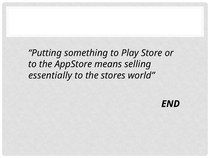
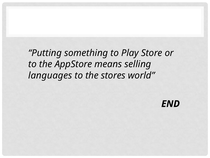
essentially: essentially -> languages
